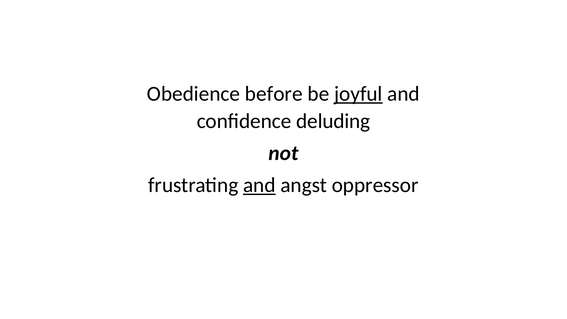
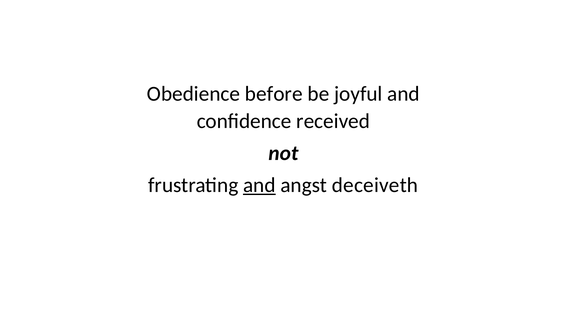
joyful underline: present -> none
deluding: deluding -> received
oppressor: oppressor -> deceiveth
